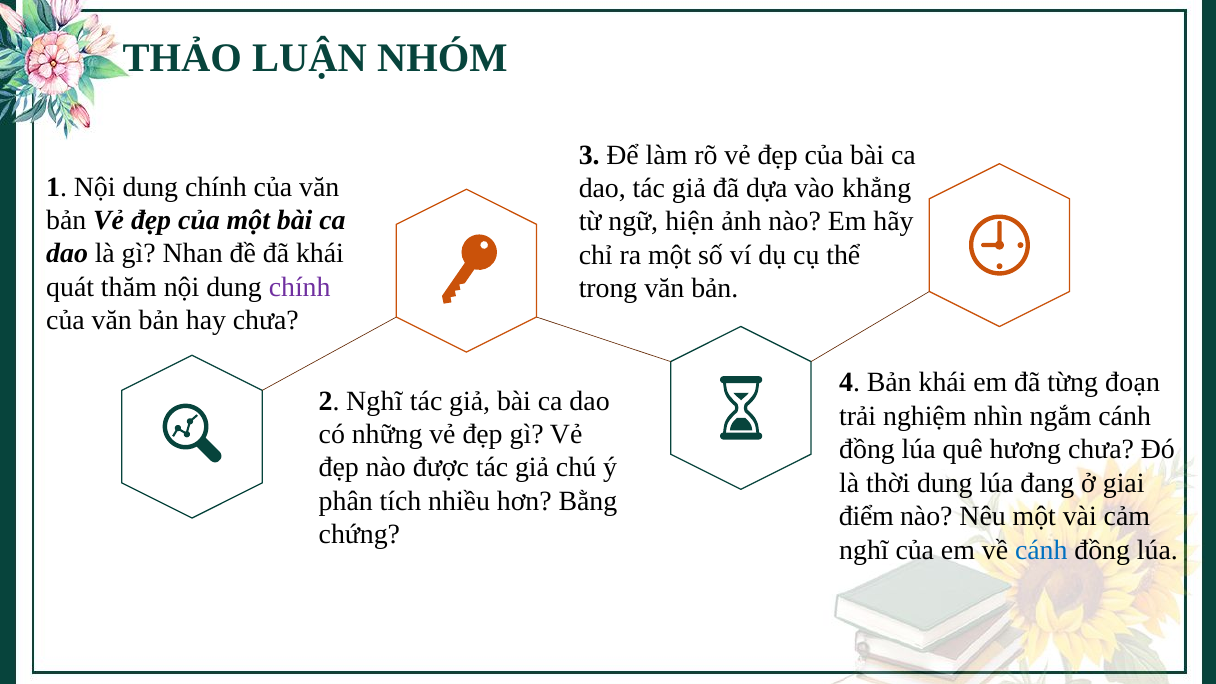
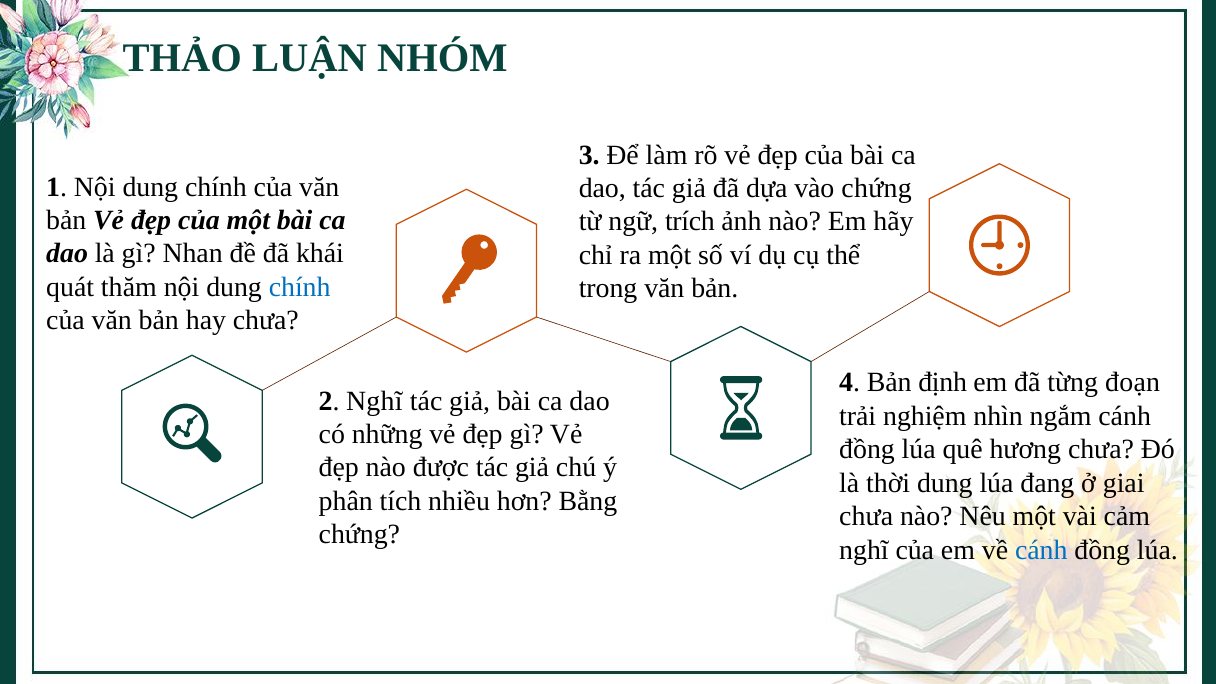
vào khẳng: khẳng -> chứng
hiện: hiện -> trích
chính at (300, 287) colour: purple -> blue
Bản khái: khái -> định
điểm at (866, 516): điểm -> chưa
